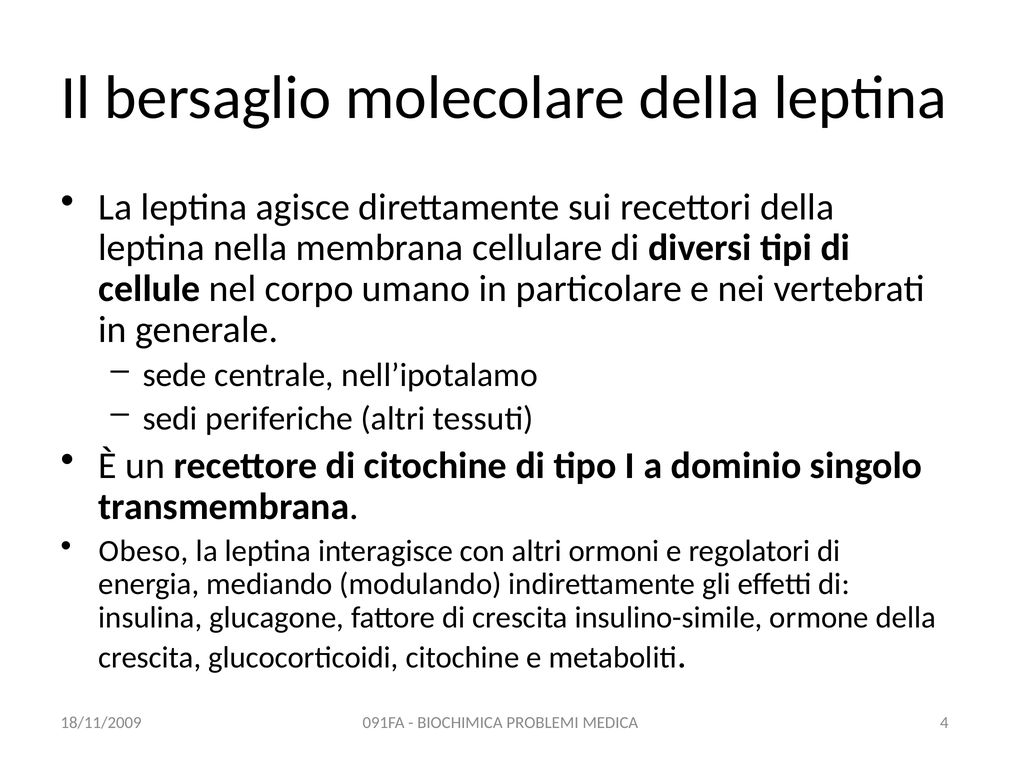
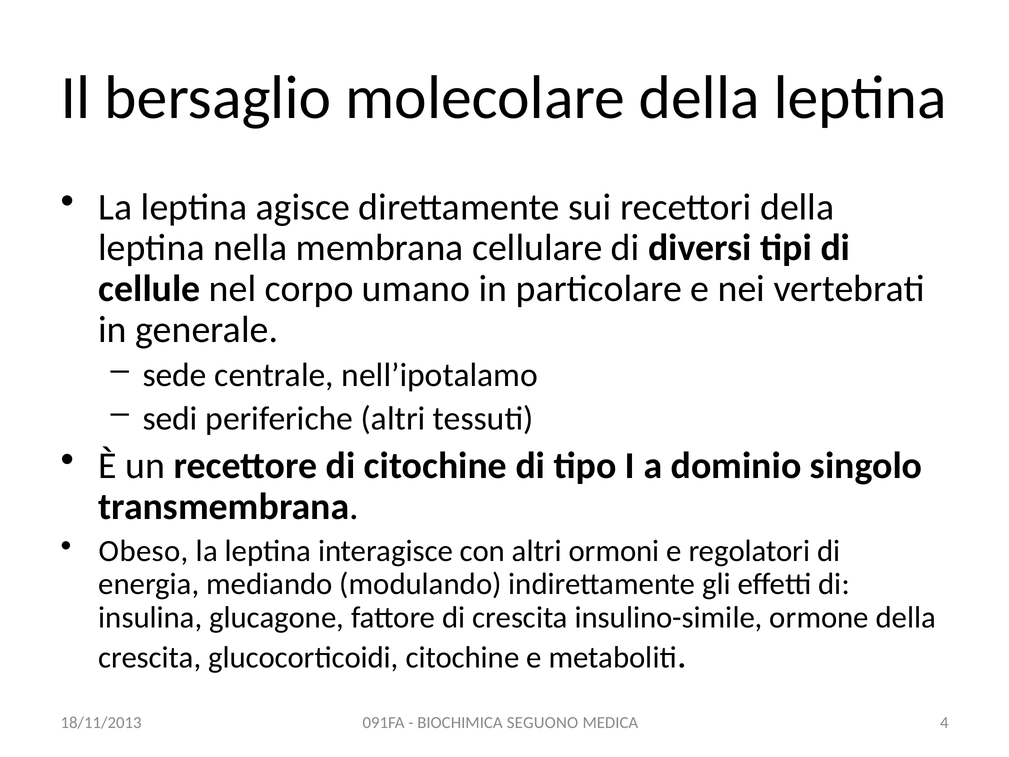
PROBLEMI: PROBLEMI -> SEGUONO
18/11/2009: 18/11/2009 -> 18/11/2013
